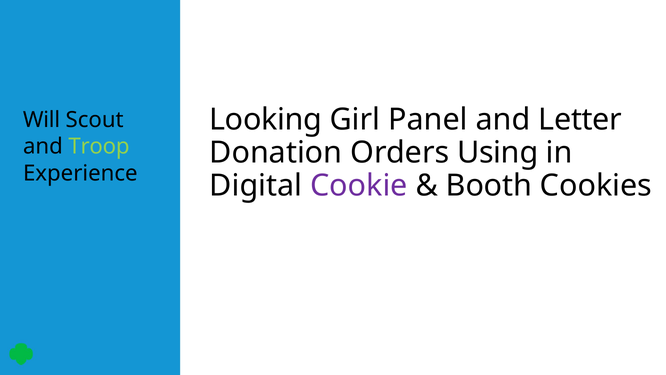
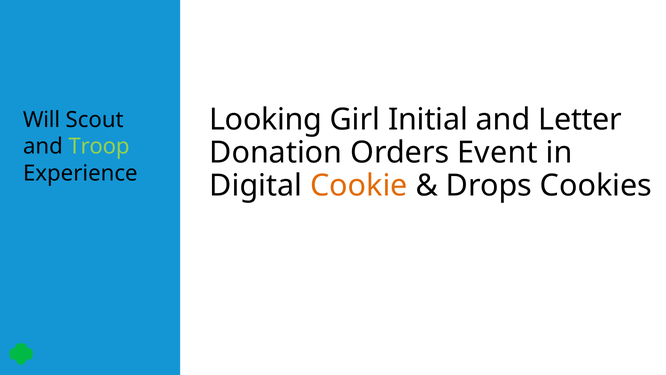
Panel: Panel -> Initial
Using: Using -> Event
Cookie colour: purple -> orange
Booth: Booth -> Drops
